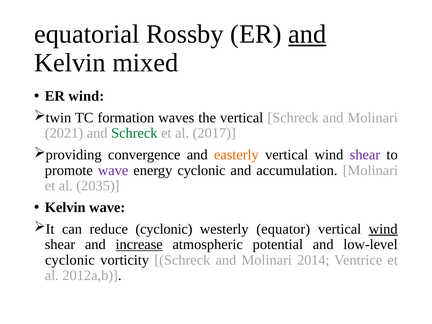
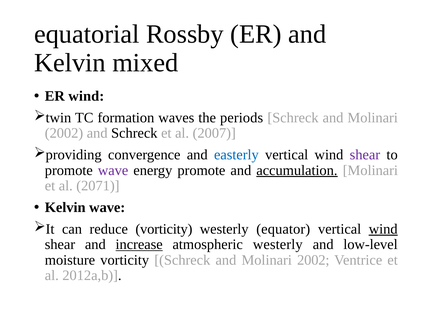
and at (307, 34) underline: present -> none
the vertical: vertical -> periods
2021 at (64, 133): 2021 -> 2002
Schreck at (134, 133) colour: green -> black
2017: 2017 -> 2007
easterly colour: orange -> blue
energy cyclonic: cyclonic -> promote
accumulation underline: none -> present
2035: 2035 -> 2071
reduce cyclonic: cyclonic -> vorticity
atmospheric potential: potential -> westerly
cyclonic at (70, 260): cyclonic -> moisture
2014 at (313, 260): 2014 -> 2002
